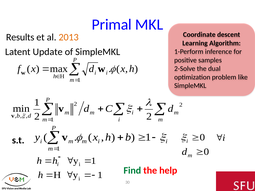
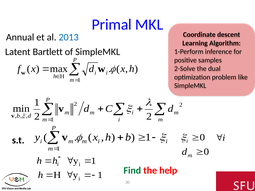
Results: Results -> Annual
2013 colour: orange -> blue
Update: Update -> Bartlett
